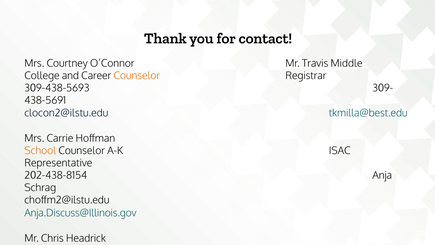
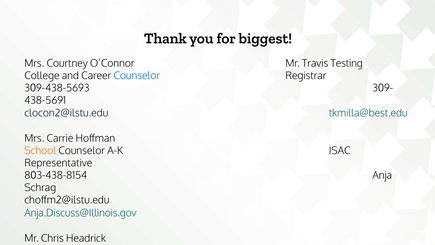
contact: contact -> biggest
Middle: Middle -> Testing
Counselor at (137, 76) colour: orange -> blue
202-438-8154: 202-438-8154 -> 803-438-8154
